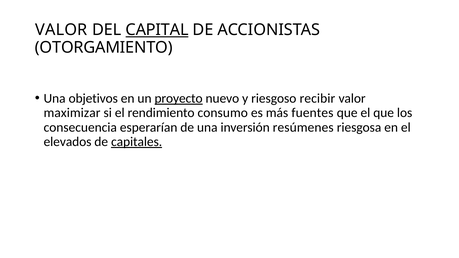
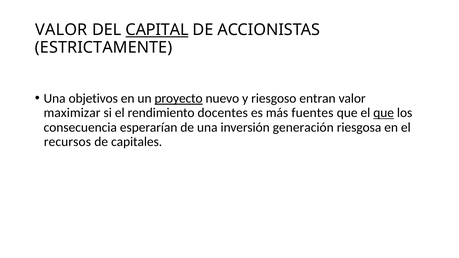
OTORGAMIENTO: OTORGAMIENTO -> ESTRICTAMENTE
recibir: recibir -> entran
consumo: consumo -> docentes
que at (384, 113) underline: none -> present
resúmenes: resúmenes -> generación
elevados: elevados -> recursos
capitales underline: present -> none
